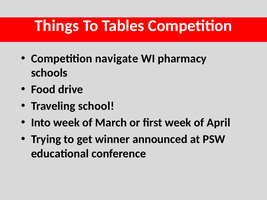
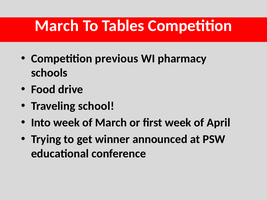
Things at (57, 26): Things -> March
navigate: navigate -> previous
